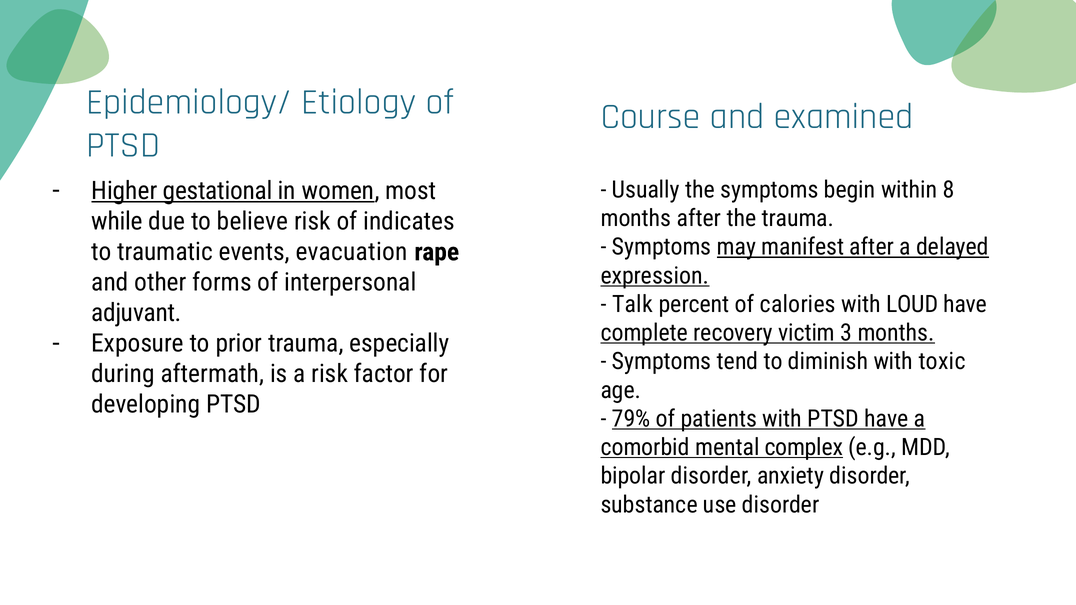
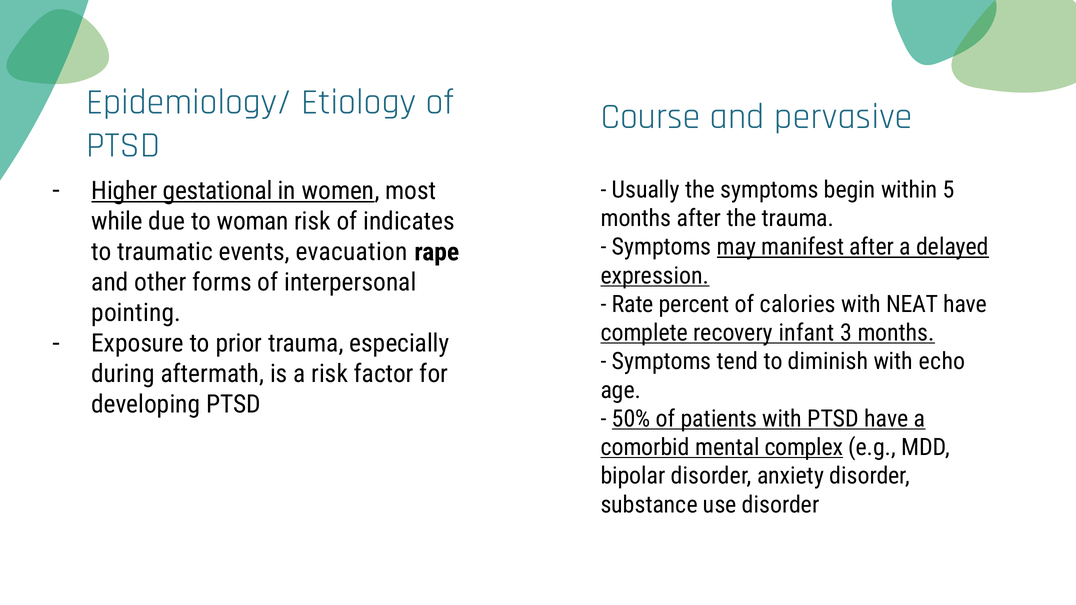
examined: examined -> pervasive
8: 8 -> 5
believe: believe -> woman
Talk: Talk -> Rate
LOUD: LOUD -> NEAT
adjuvant: adjuvant -> pointing
victim: victim -> infant
toxic: toxic -> echo
79%: 79% -> 50%
